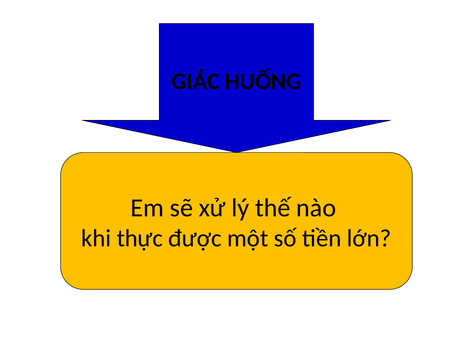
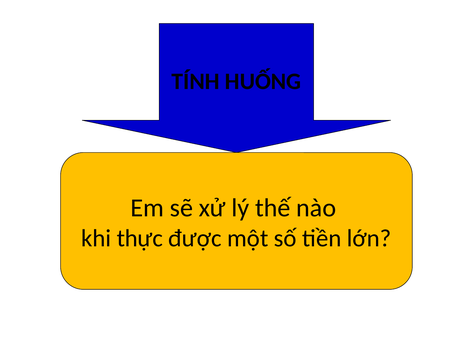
GIÁC: GIÁC -> TÍNH
